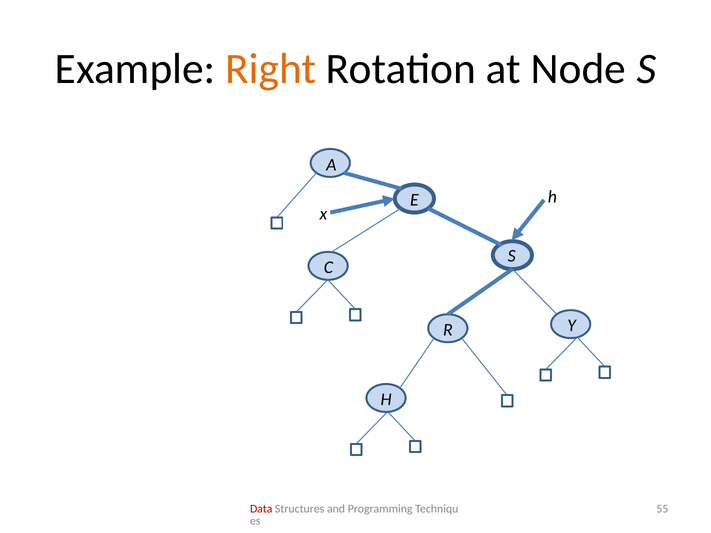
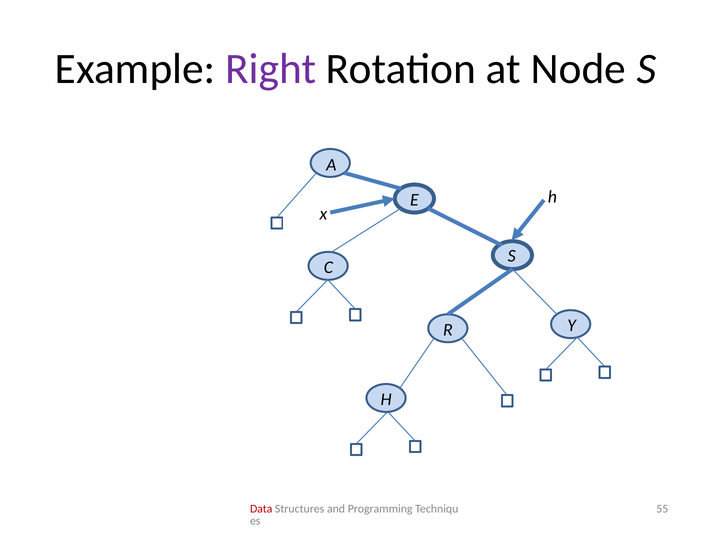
Right colour: orange -> purple
